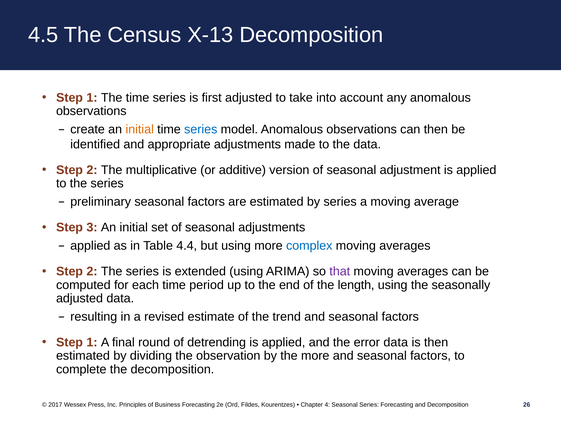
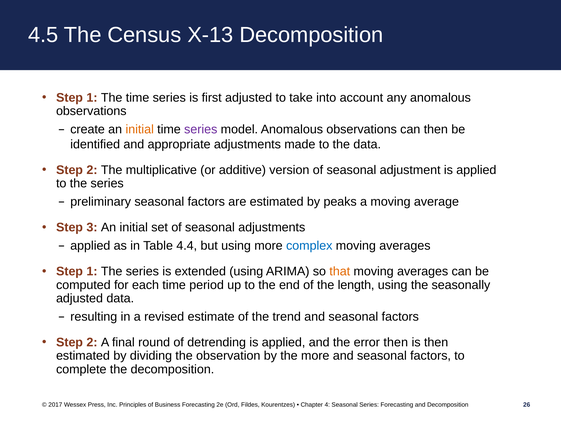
series at (201, 129) colour: blue -> purple
by series: series -> peaks
2 at (92, 271): 2 -> 1
that colour: purple -> orange
1 at (92, 342): 1 -> 2
error data: data -> then
